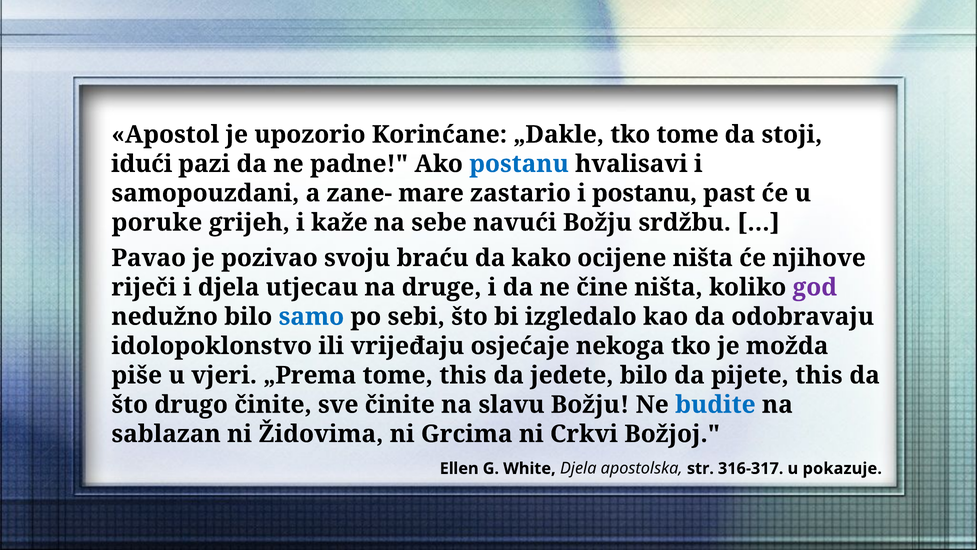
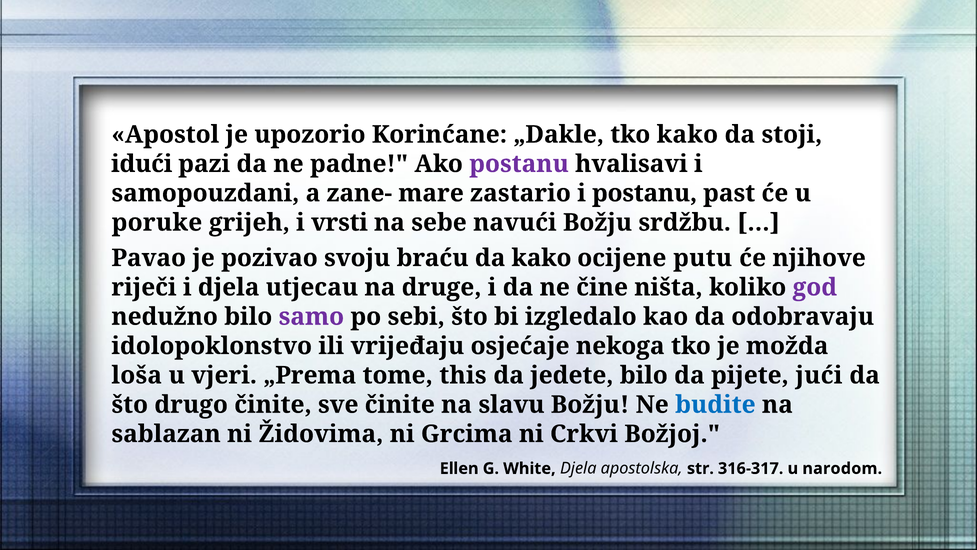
tko tome: tome -> kako
postanu at (519, 164) colour: blue -> purple
kaže: kaže -> vrsti
ocijene ništa: ništa -> putu
samo colour: blue -> purple
piše: piše -> loša
pijete this: this -> jući
pokazuje: pokazuje -> narodom
